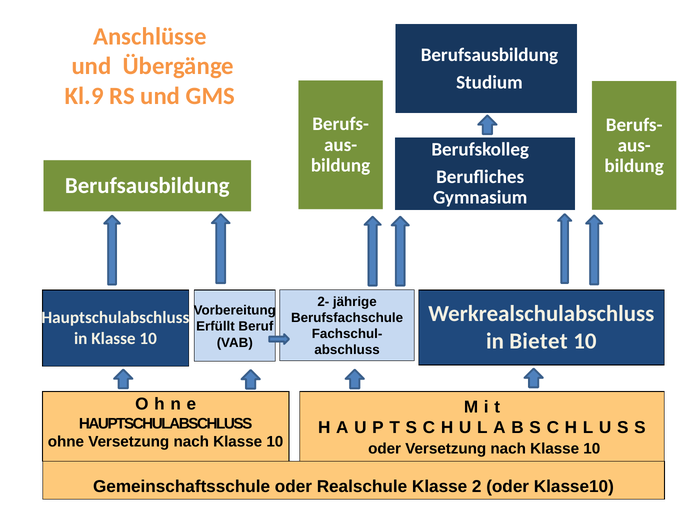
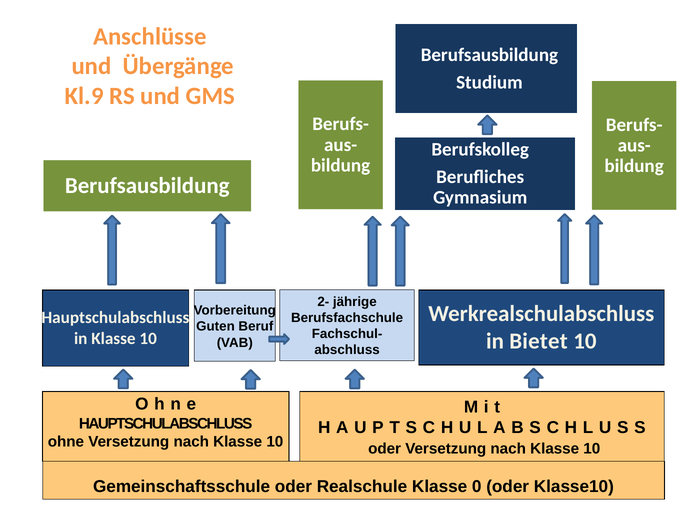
Erfüllt: Erfüllt -> Guten
2: 2 -> 0
